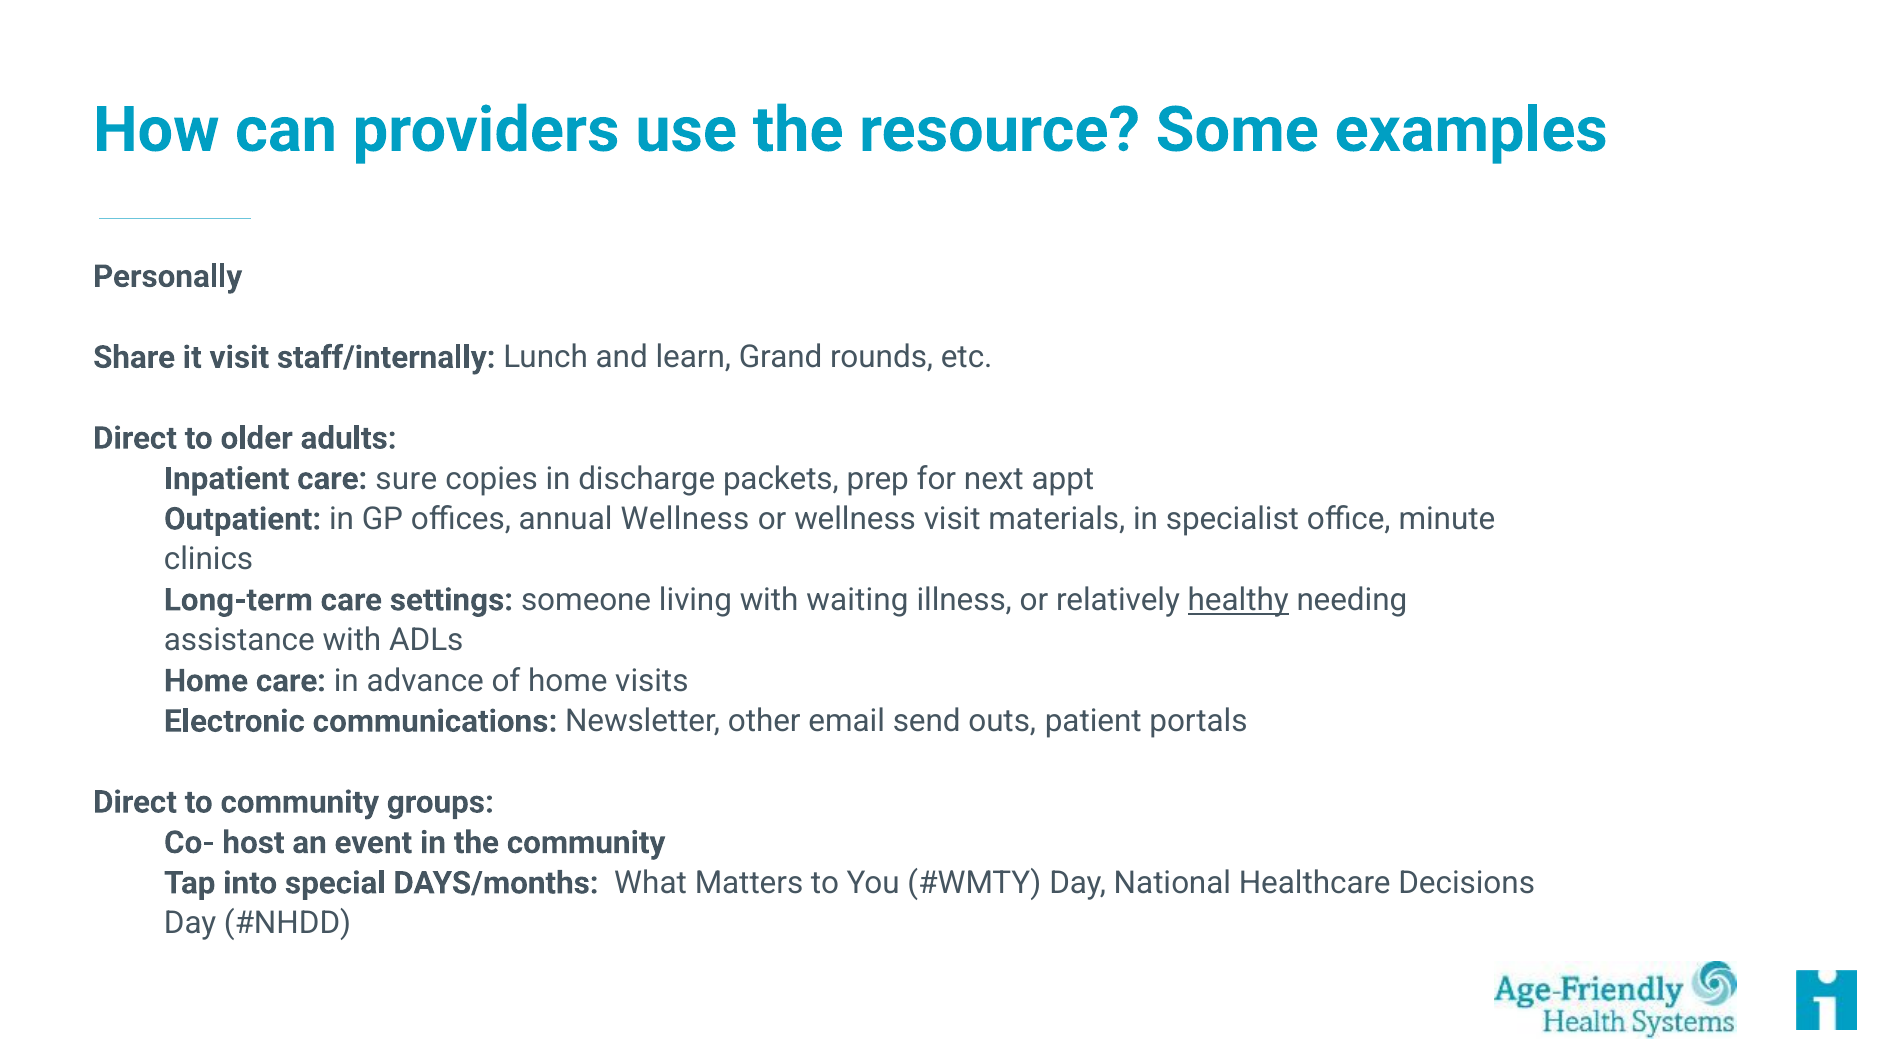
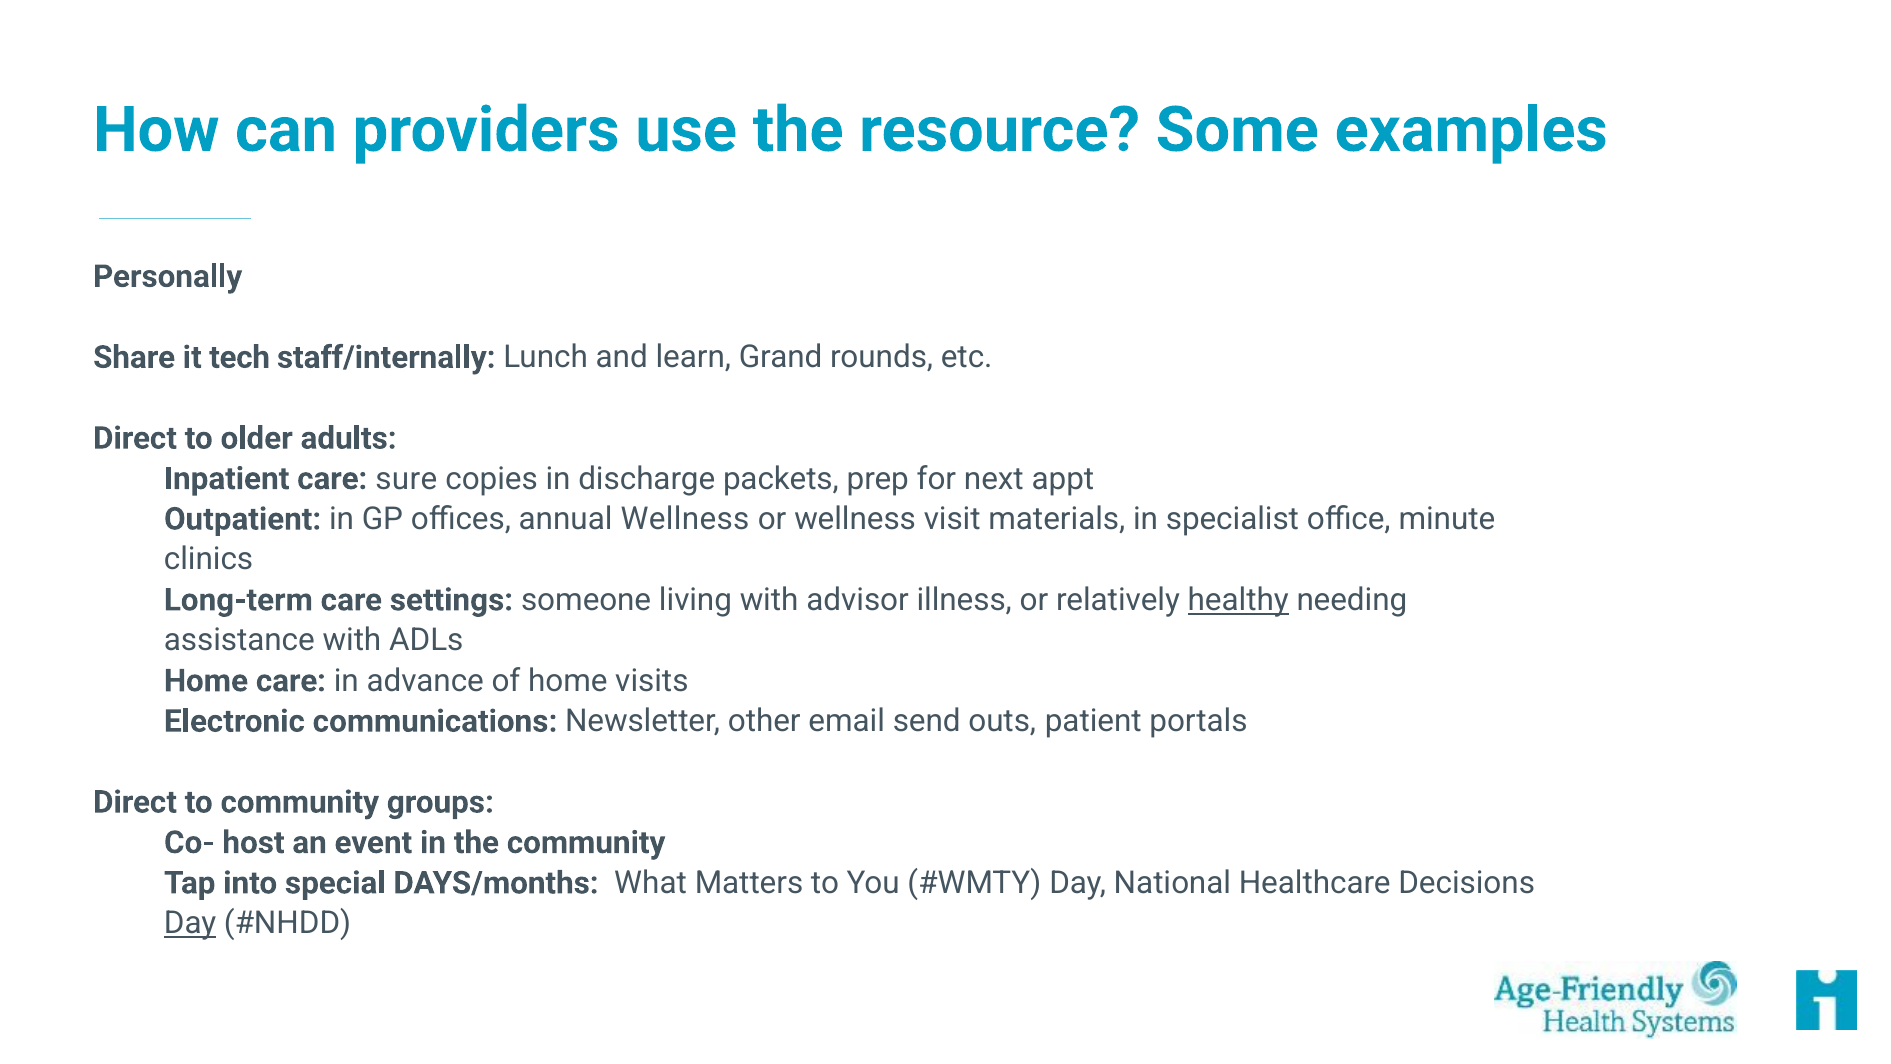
it visit: visit -> tech
waiting: waiting -> advisor
Day at (190, 923) underline: none -> present
